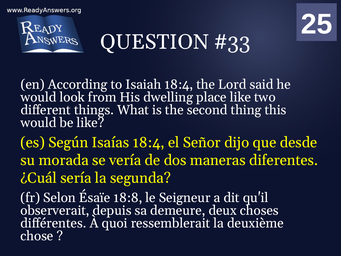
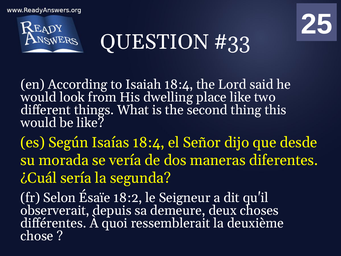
18:8: 18:8 -> 18:2
